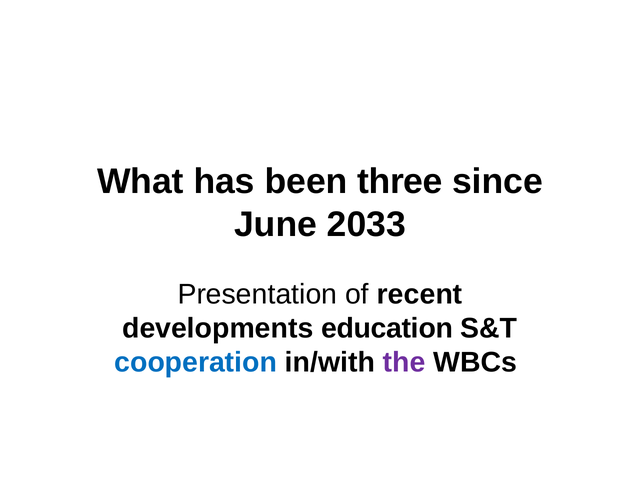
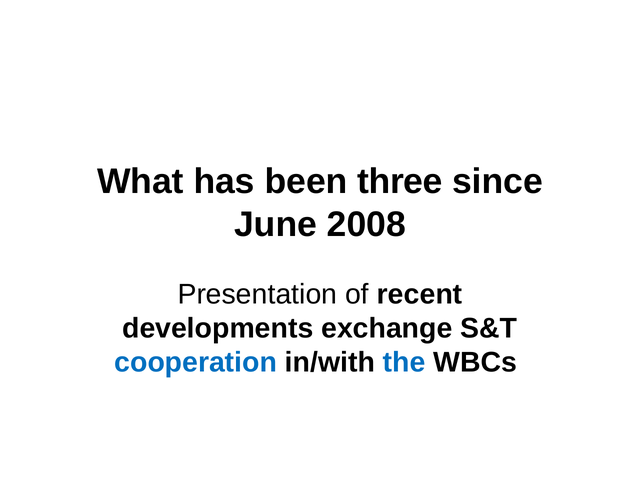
2033: 2033 -> 2008
education: education -> exchange
the colour: purple -> blue
